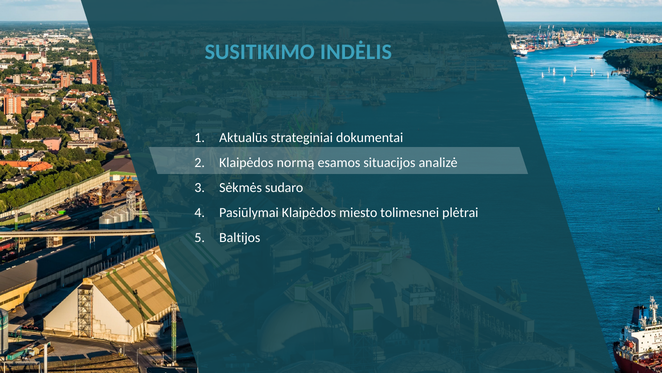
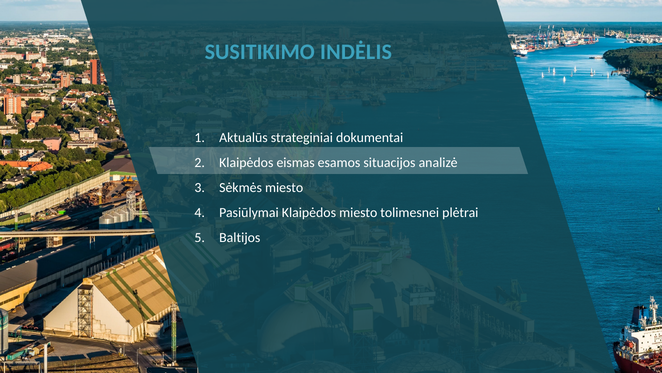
normą: normą -> eismas
Sėkmės sudaro: sudaro -> miesto
